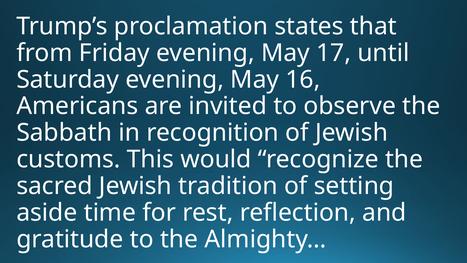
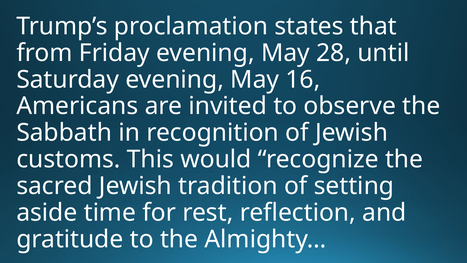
17: 17 -> 28
